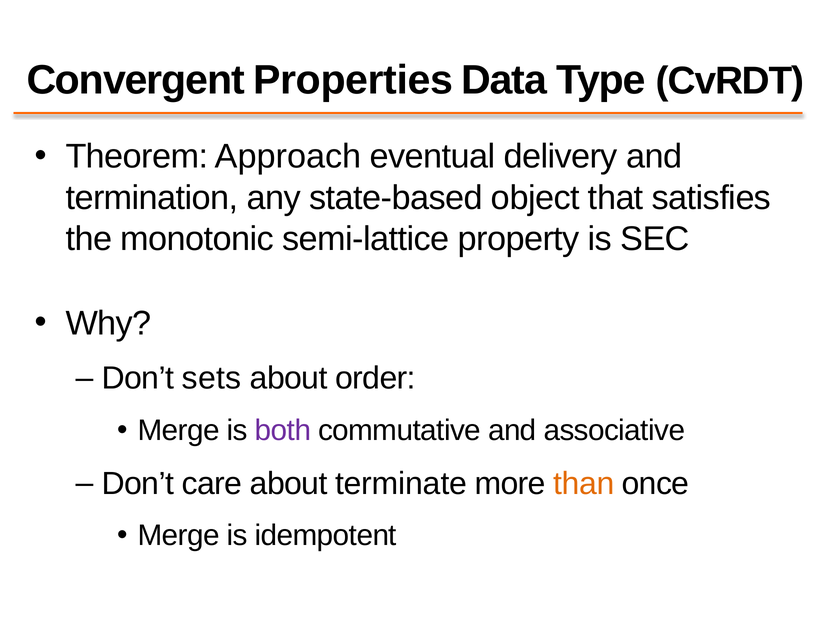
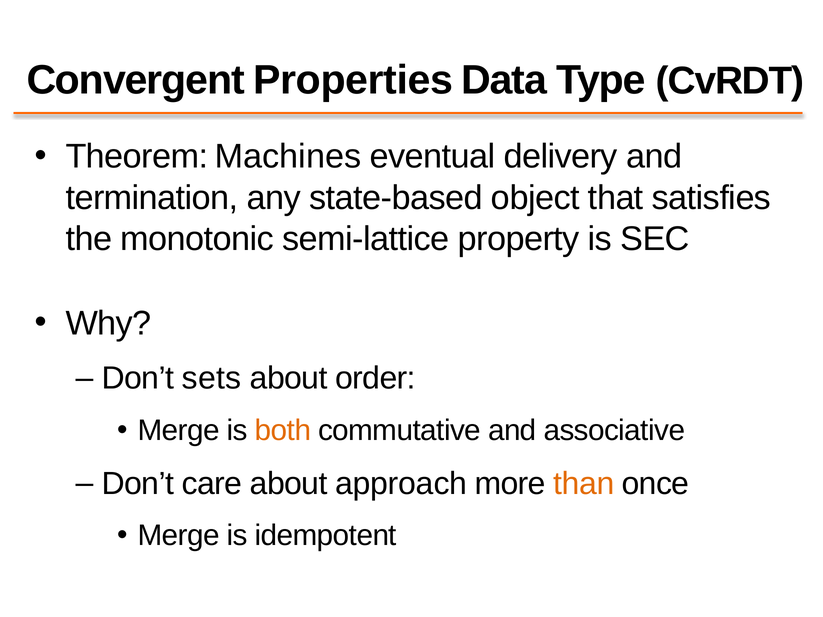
Approach: Approach -> Machines
both colour: purple -> orange
terminate: terminate -> approach
